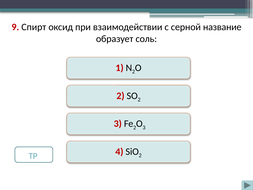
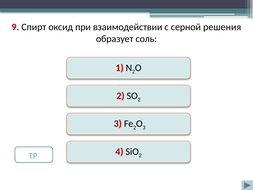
название: название -> решения
